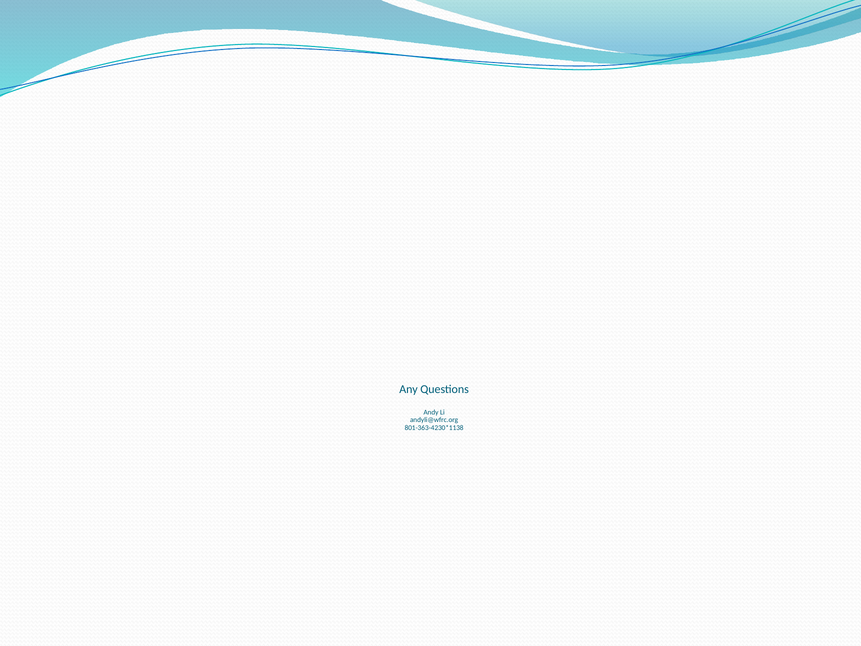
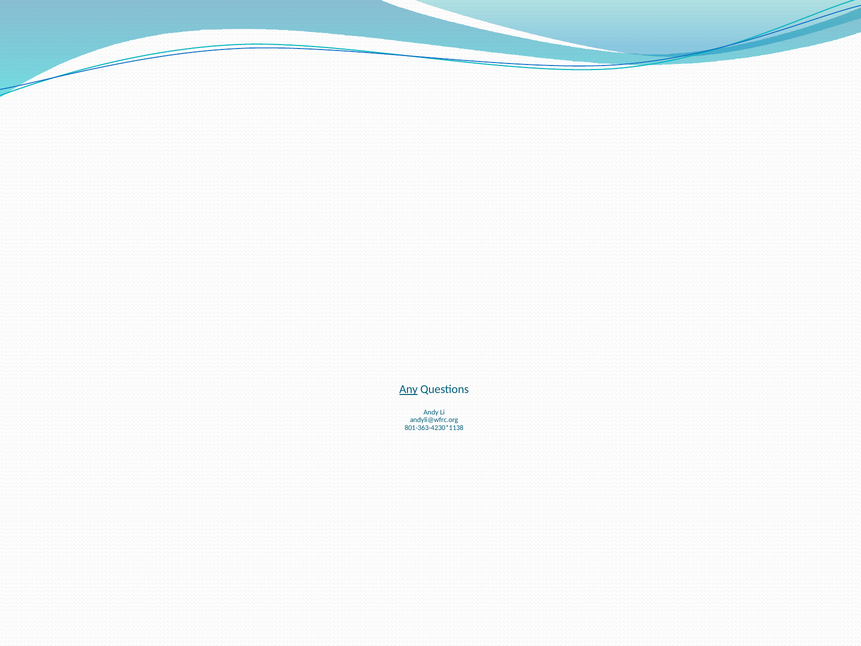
Any underline: none -> present
